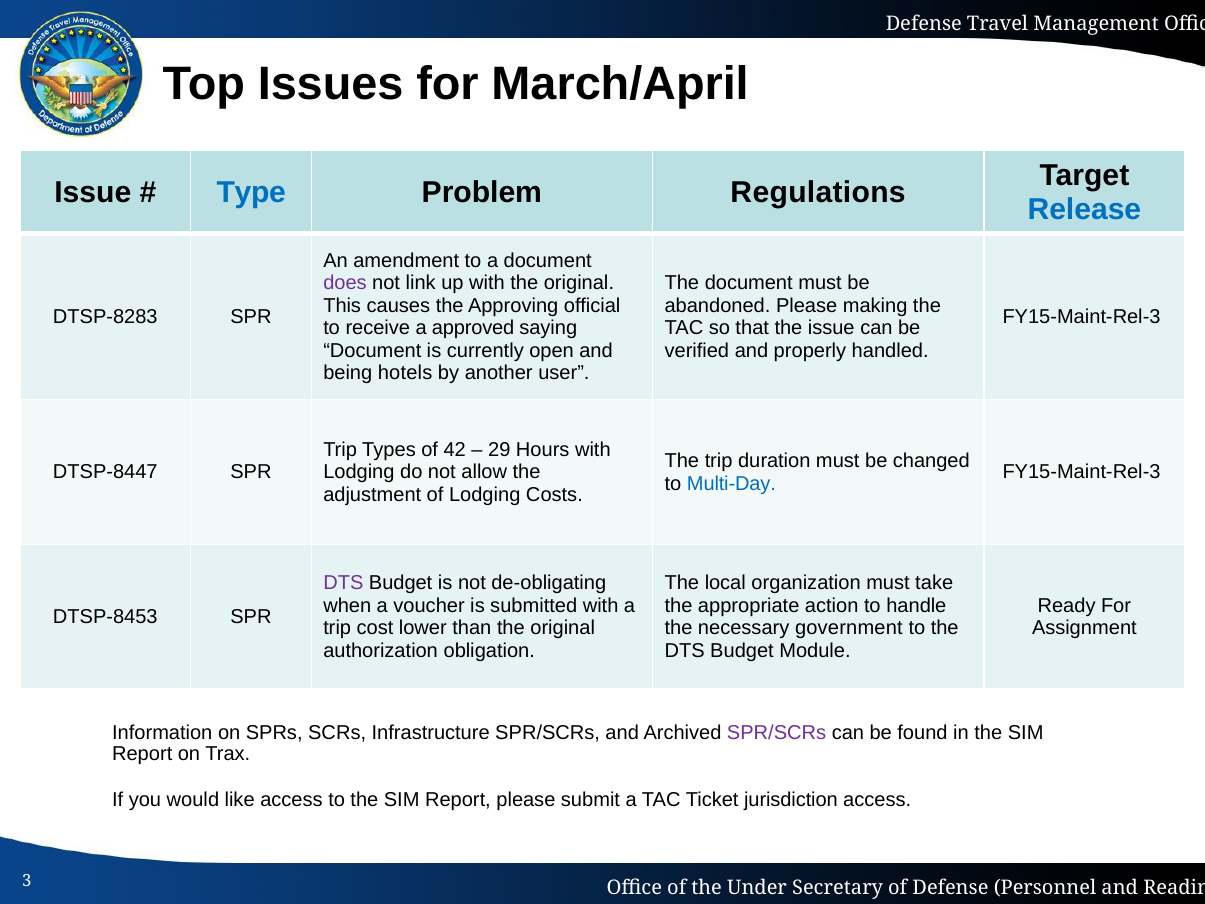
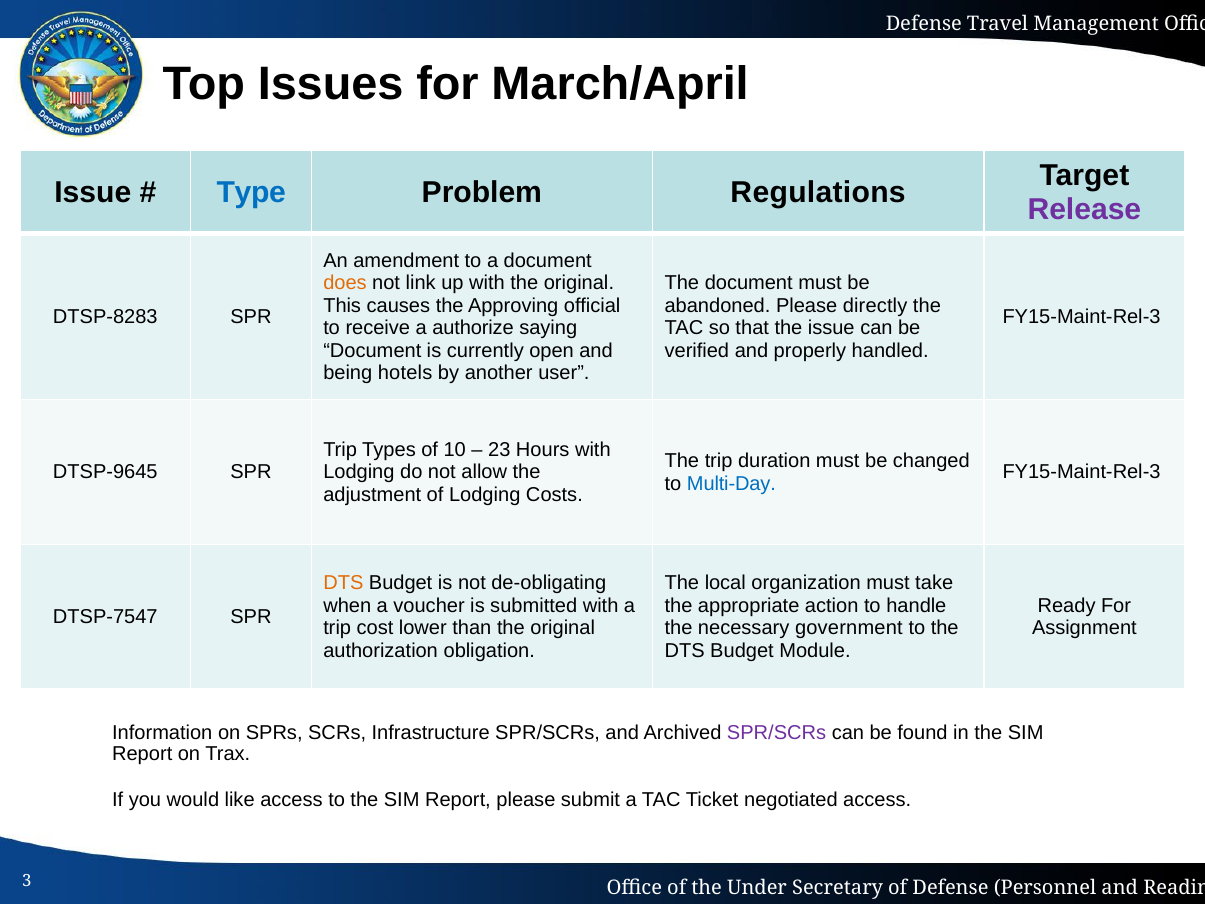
Release colour: blue -> purple
does colour: purple -> orange
making: making -> directly
approved: approved -> authorize
42: 42 -> 10
29: 29 -> 23
DTSP-8447: DTSP-8447 -> DTSP-9645
DTS at (343, 583) colour: purple -> orange
DTSP-8453: DTSP-8453 -> DTSP-7547
jurisdiction: jurisdiction -> negotiated
